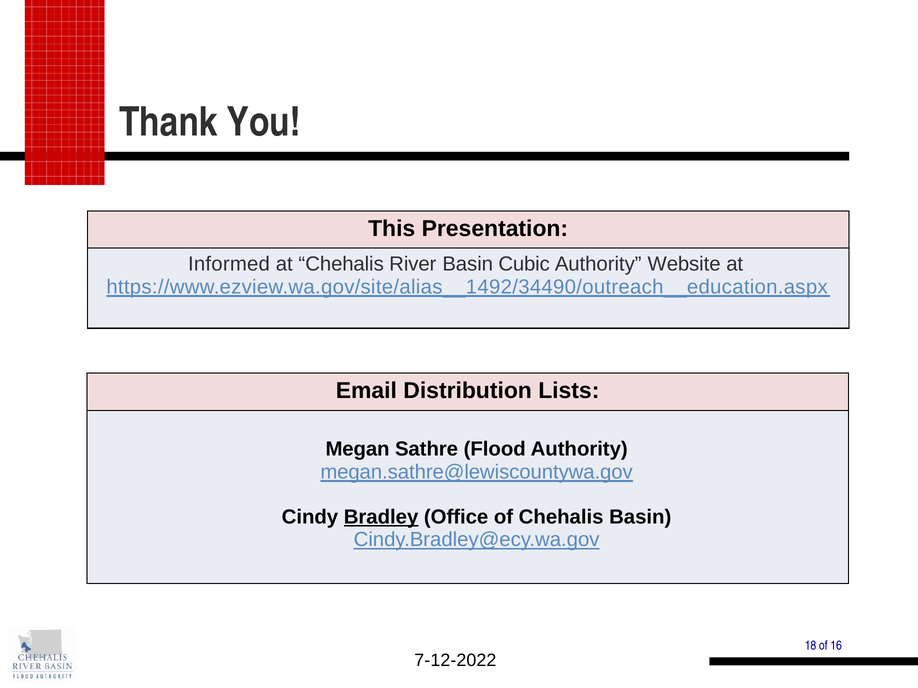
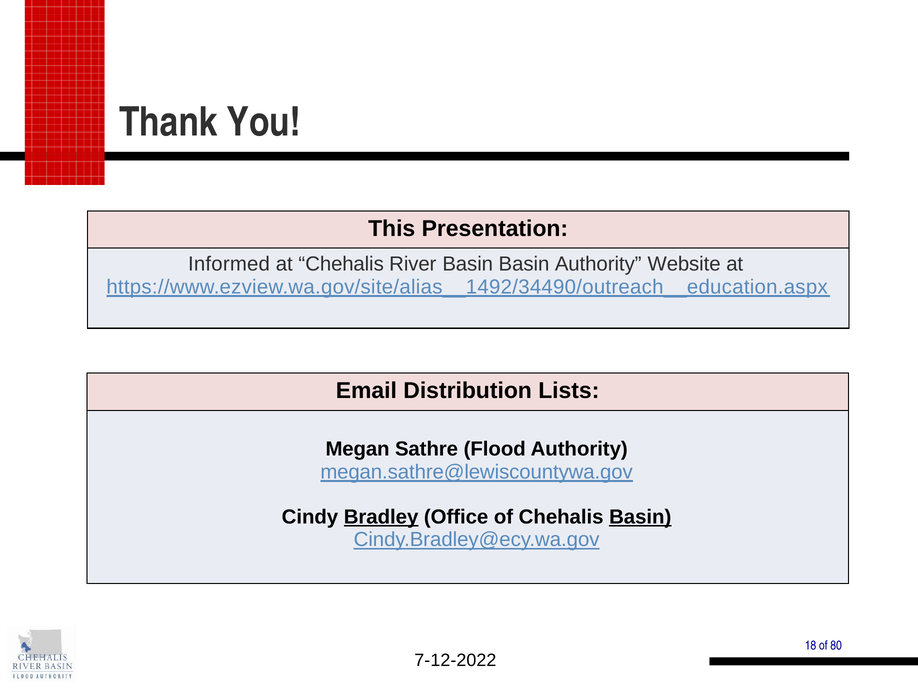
Basin Cubic: Cubic -> Basin
Basin at (640, 517) underline: none -> present
16: 16 -> 80
